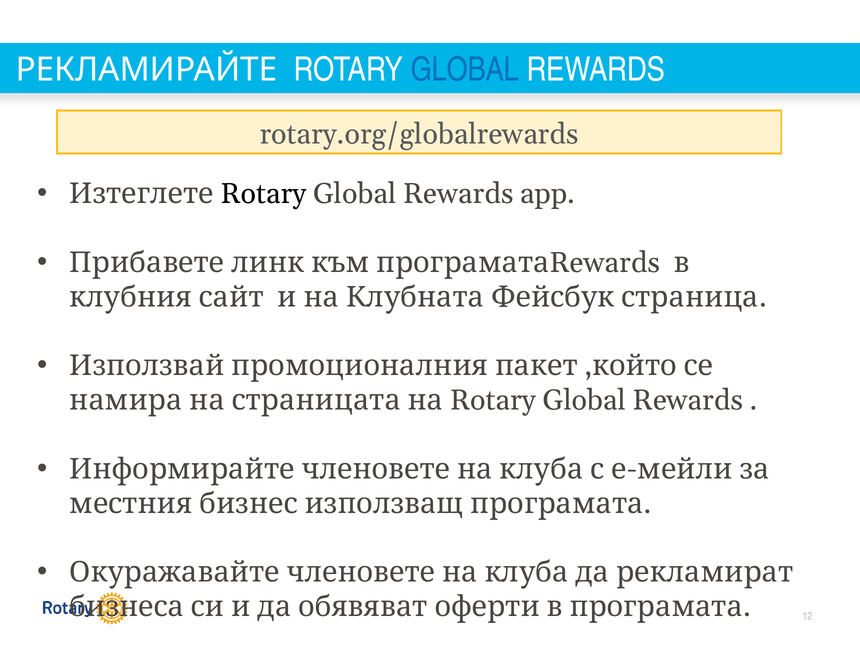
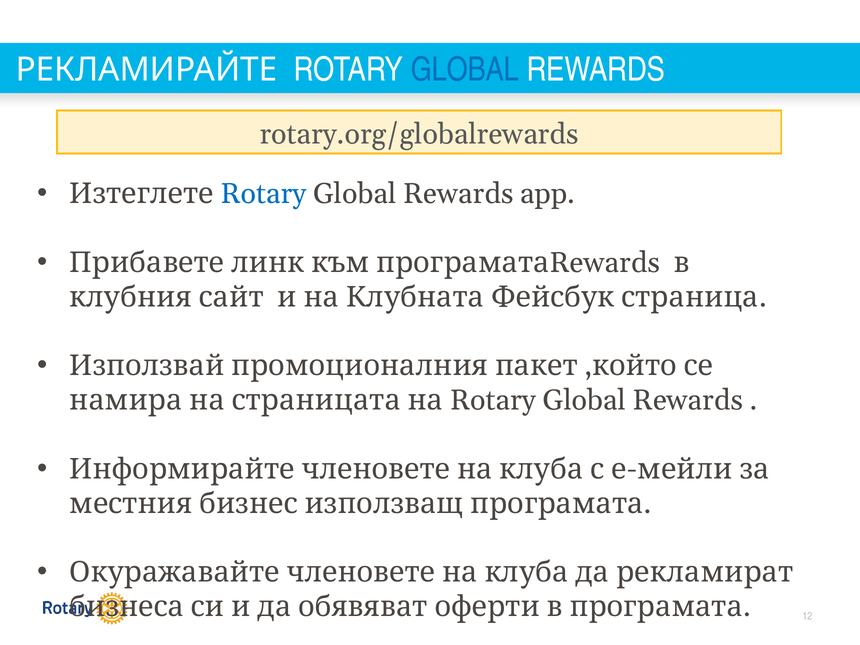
Rotary at (263, 194) colour: black -> blue
